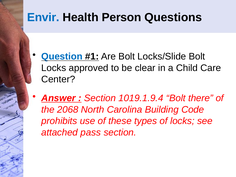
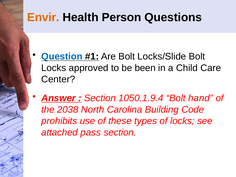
Envir colour: blue -> orange
clear: clear -> been
1019.1.9.4: 1019.1.9.4 -> 1050.1.9.4
there: there -> hand
2068: 2068 -> 2038
